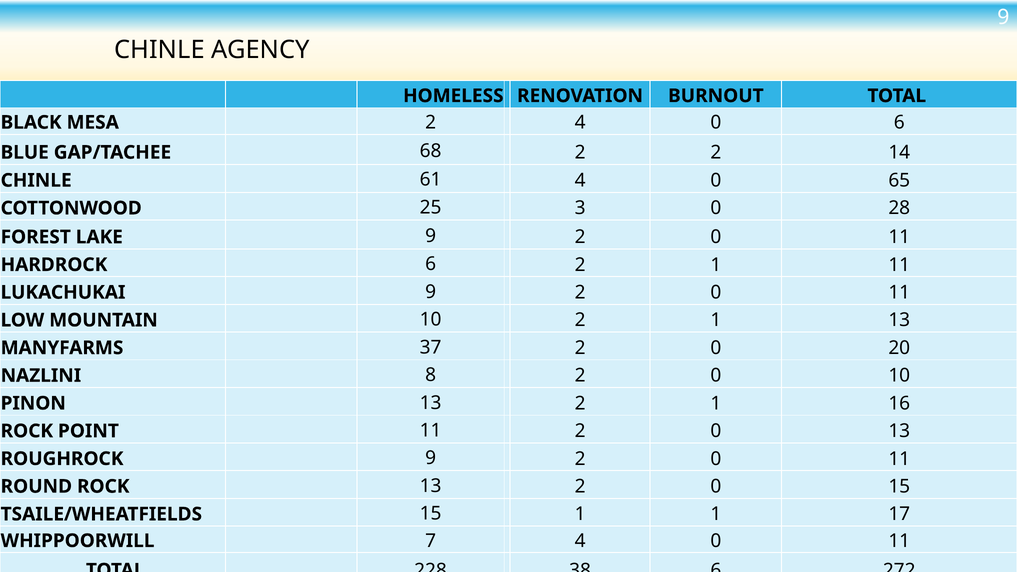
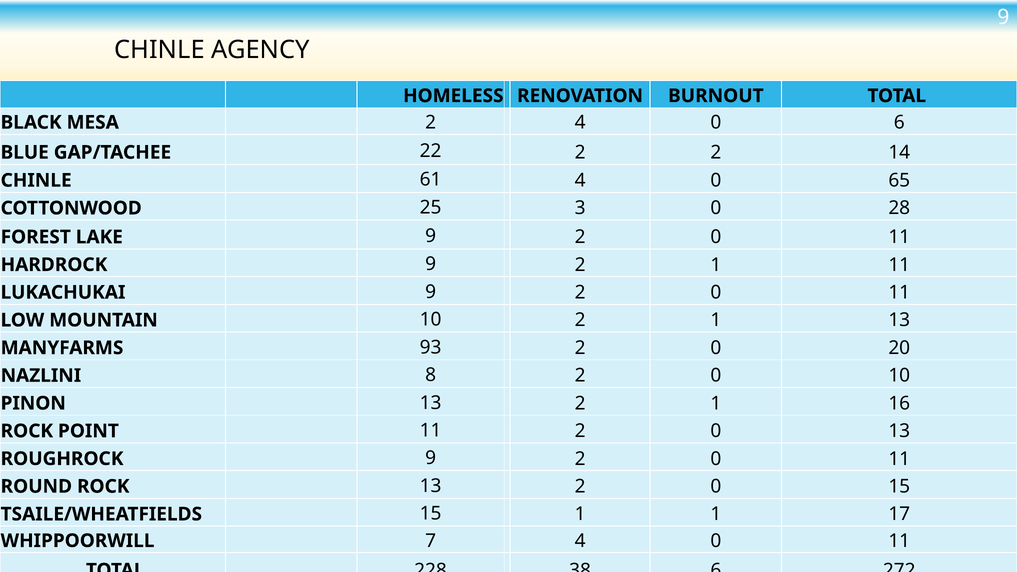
68: 68 -> 22
6 at (431, 264): 6 -> 9
37: 37 -> 93
